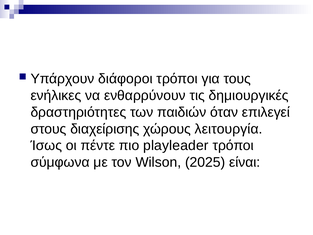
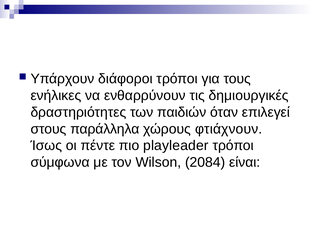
διαχείρισης: διαχείρισης -> παράλληλα
λειτουργία: λειτουργία -> φτιάχνουν
2025: 2025 -> 2084
